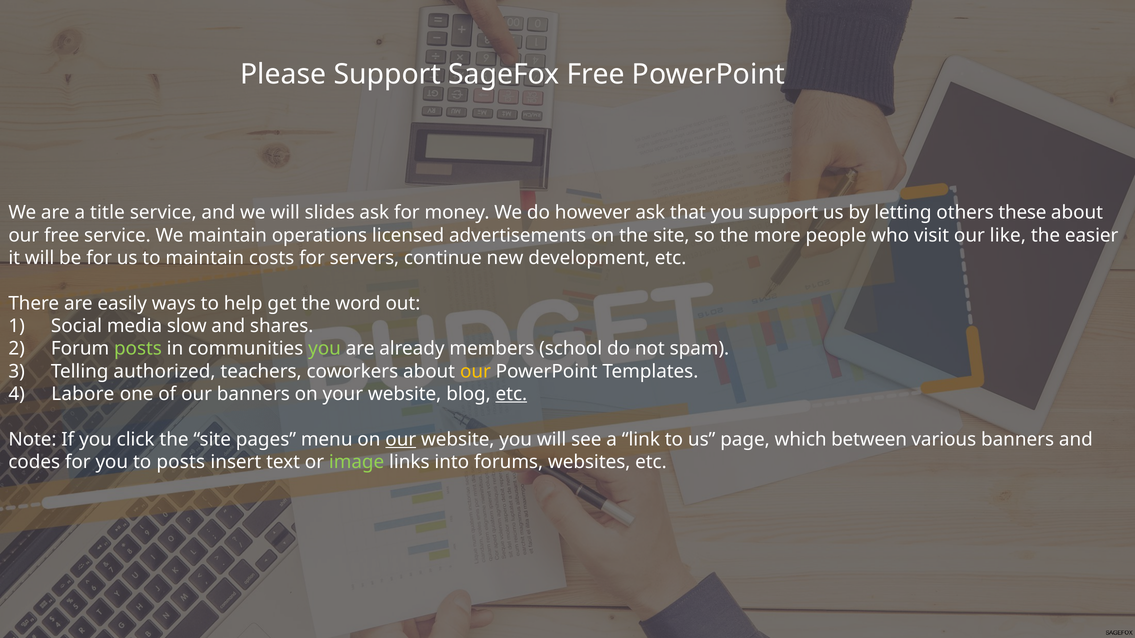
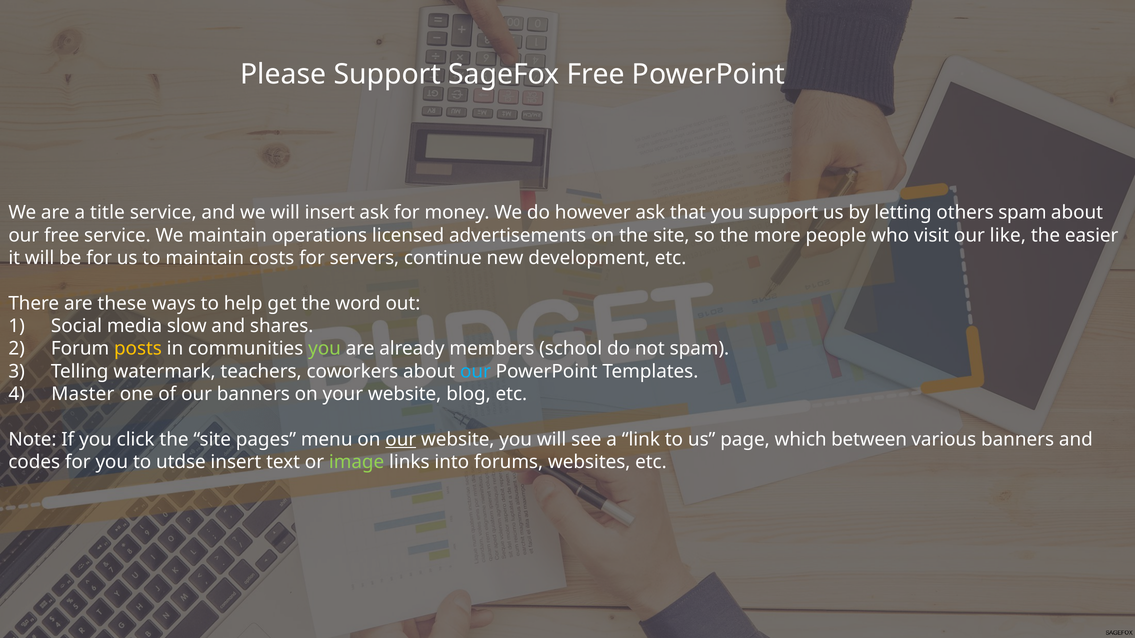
will slides: slides -> insert
others these: these -> spam
easily: easily -> these
posts at (138, 349) colour: light green -> yellow
authorized: authorized -> watermark
our at (475, 372) colour: yellow -> light blue
Labore: Labore -> Master
etc at (511, 394) underline: present -> none
to posts: posts -> utdse
